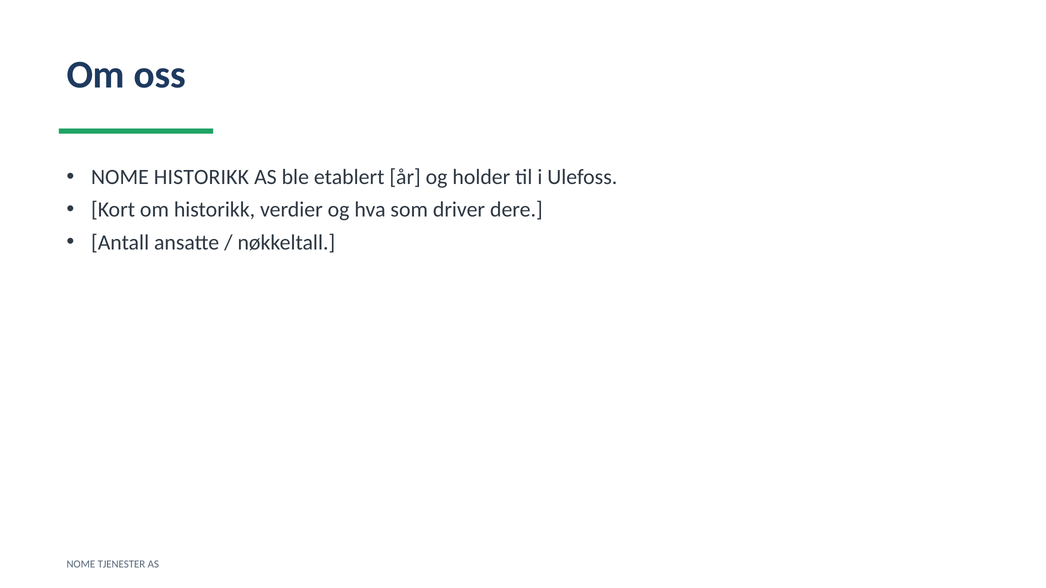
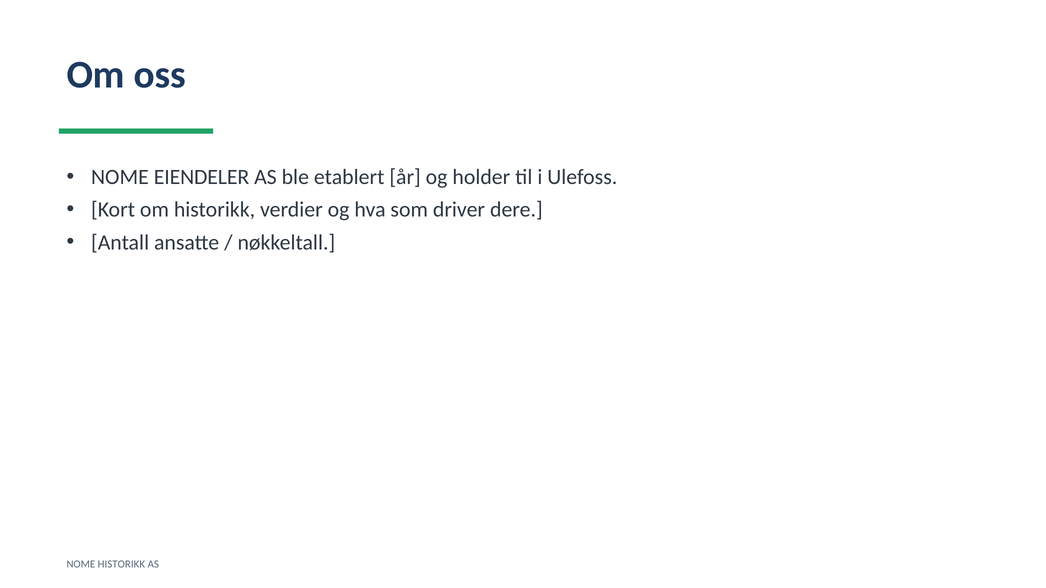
NOME HISTORIKK: HISTORIKK -> EIENDELER
NOME TJENESTER: TJENESTER -> HISTORIKK
